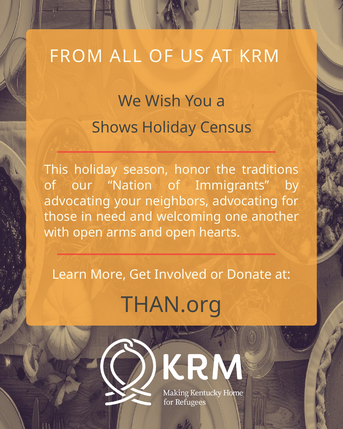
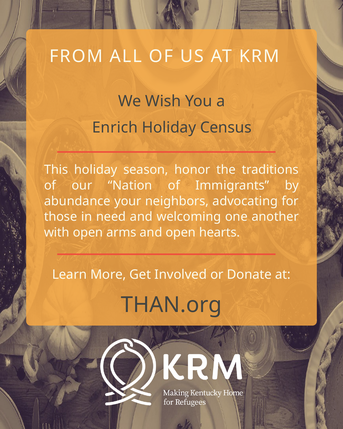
Shows: Shows -> Enrich
advocating at (77, 201): advocating -> abundance
